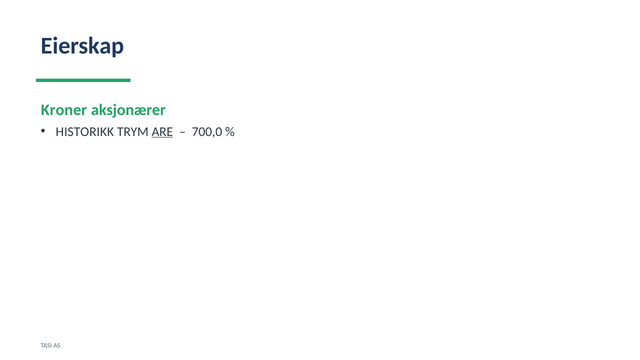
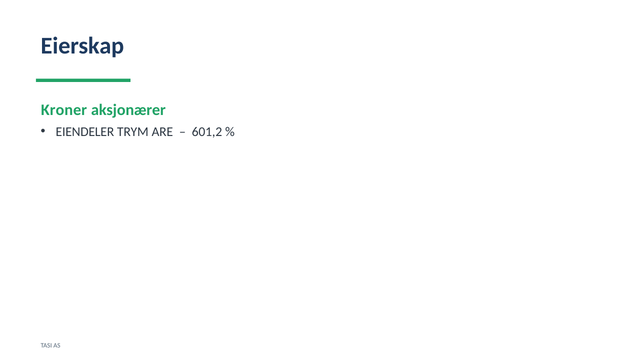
HISTORIKK: HISTORIKK -> EIENDELER
ARE underline: present -> none
700,0: 700,0 -> 601,2
